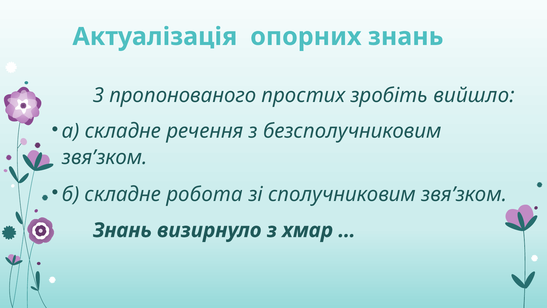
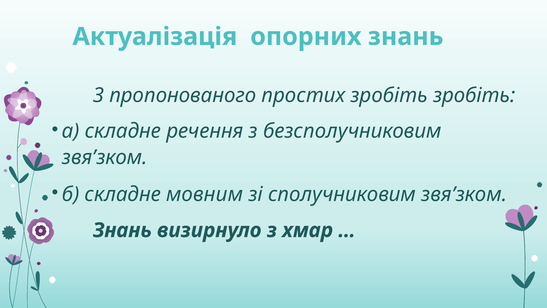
зробіть вийшло: вийшло -> зробіть
робота: робота -> мовним
